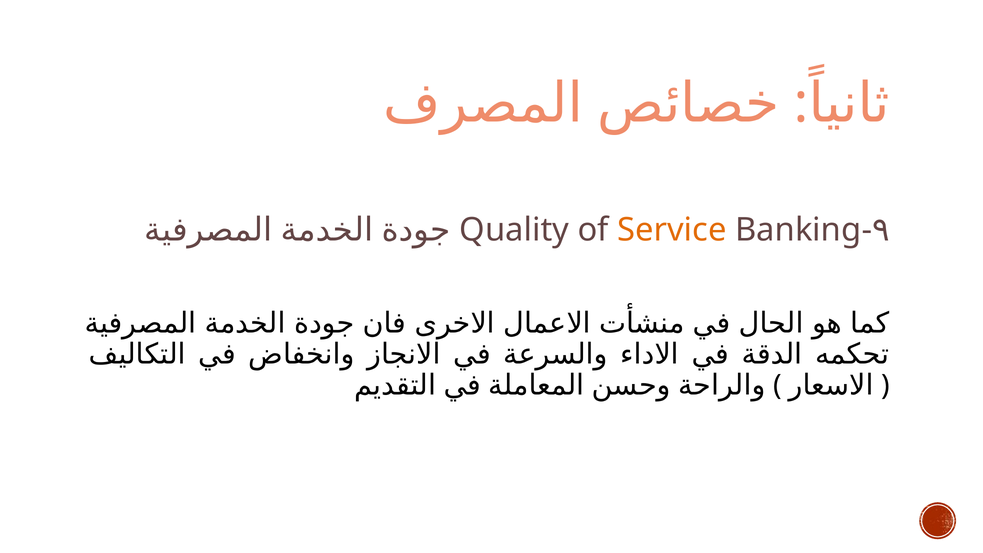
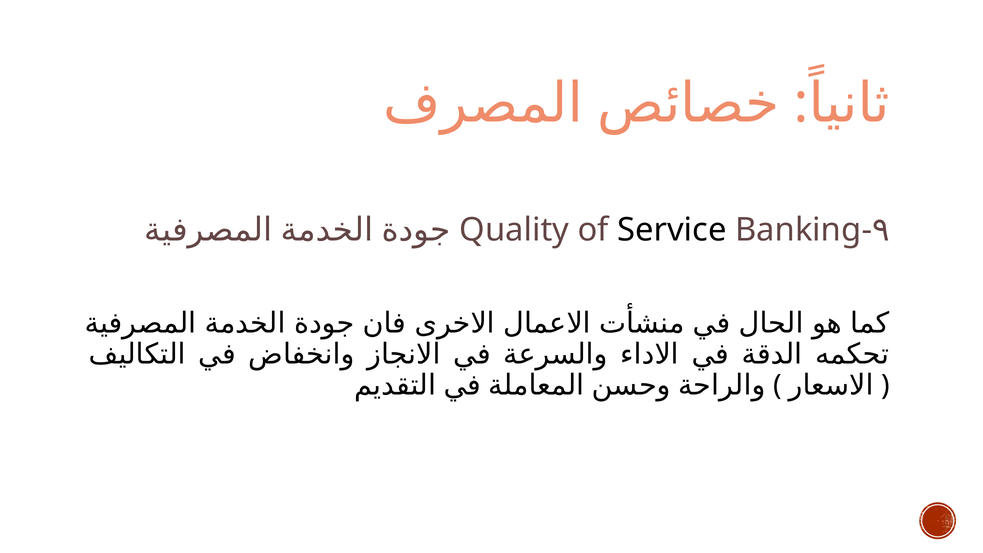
Service colour: orange -> black
